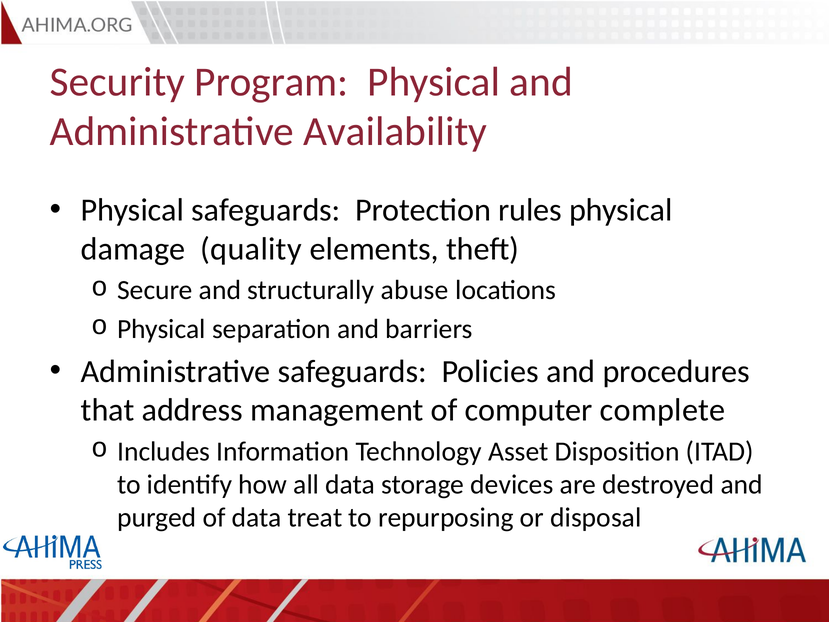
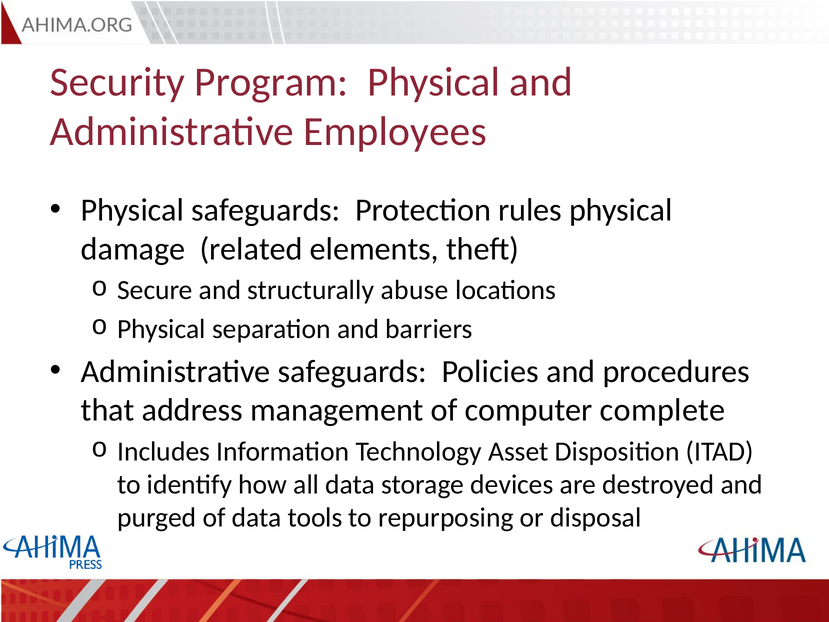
Availability: Availability -> Employees
quality: quality -> related
treat: treat -> tools
